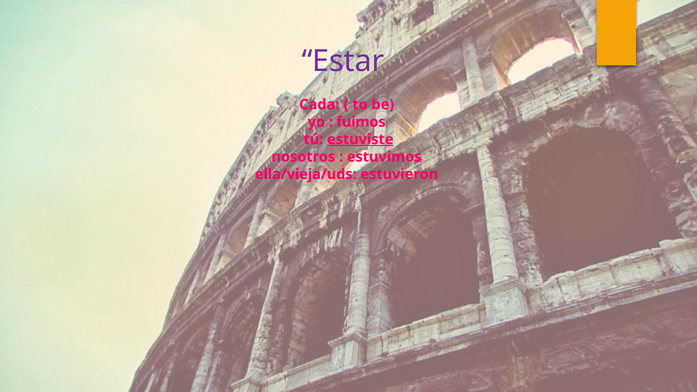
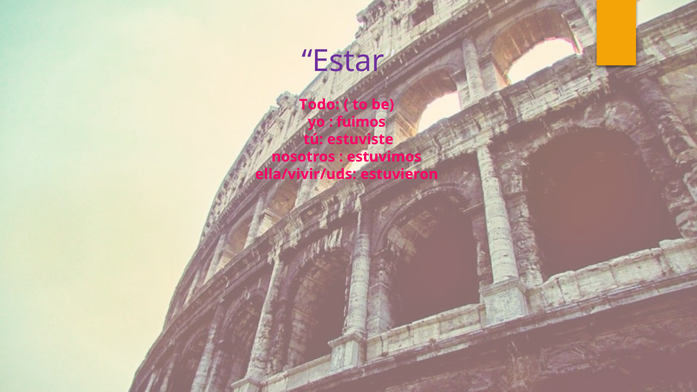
Cada: Cada -> Todo
estuviste underline: present -> none
ella/vieja/uds: ella/vieja/uds -> ella/vivir/uds
